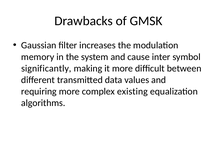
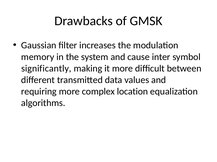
existing: existing -> location
